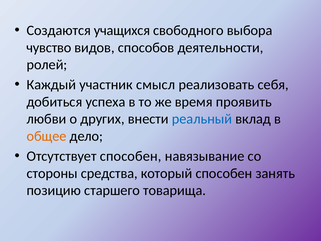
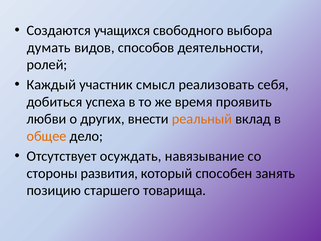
чувство: чувство -> думать
реальный colour: blue -> orange
Отсутствует способен: способен -> осуждать
средства: средства -> развития
